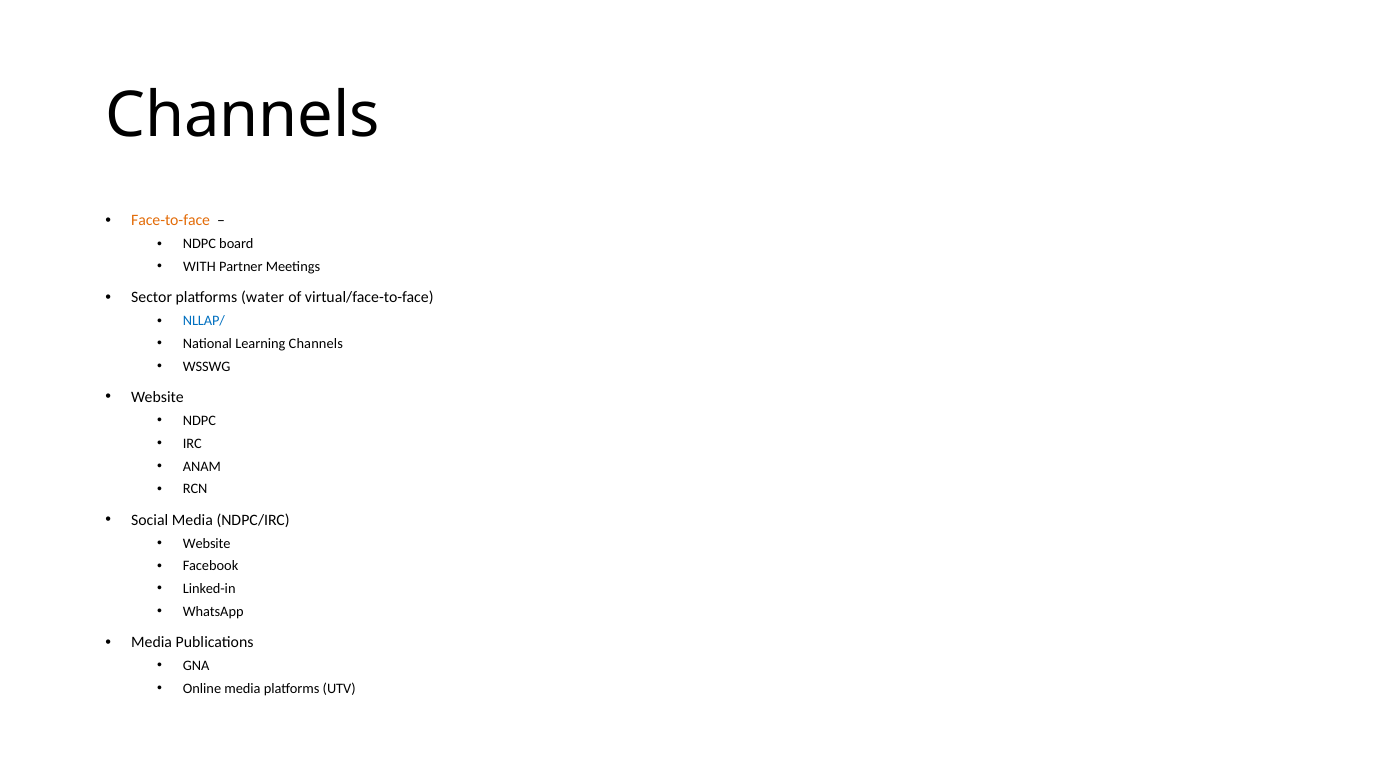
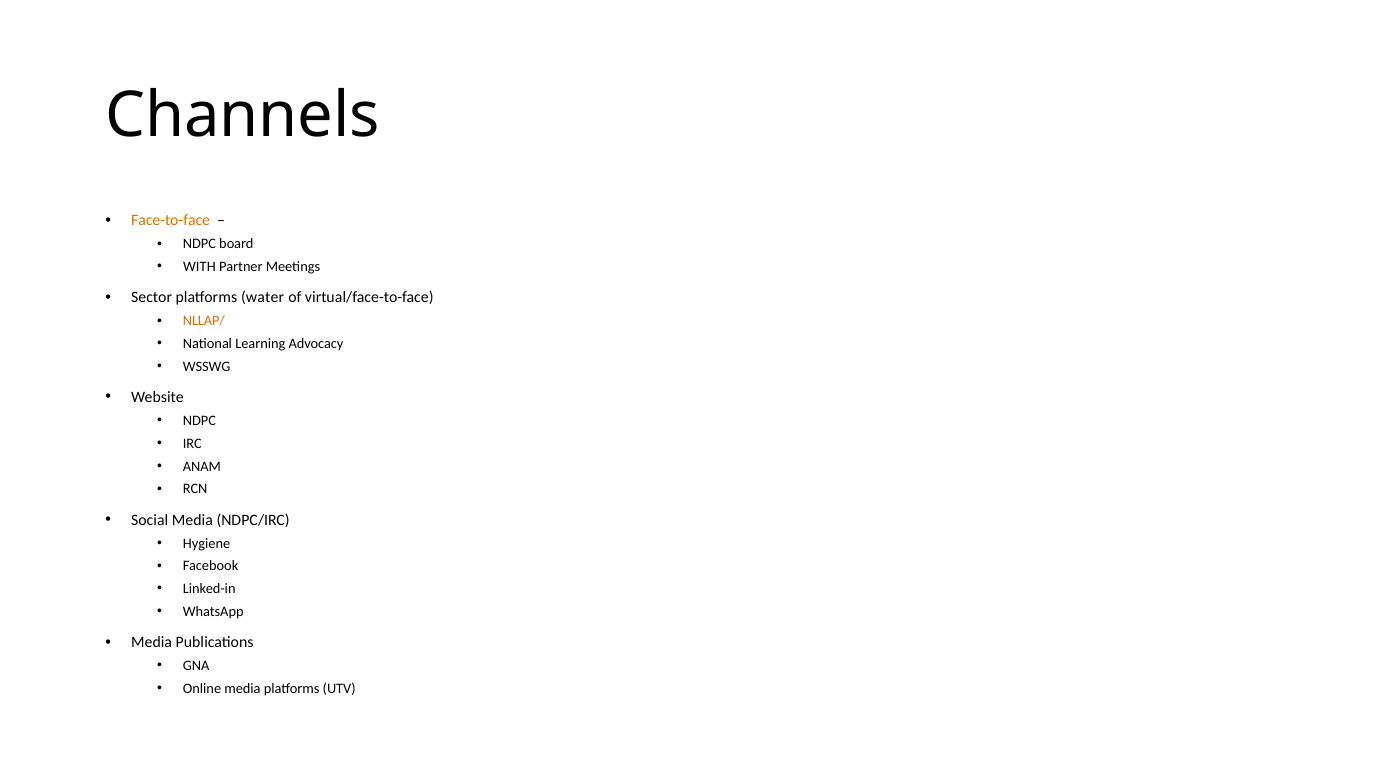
NLLAP/ colour: blue -> orange
Learning Channels: Channels -> Advocacy
Website at (207, 543): Website -> Hygiene
